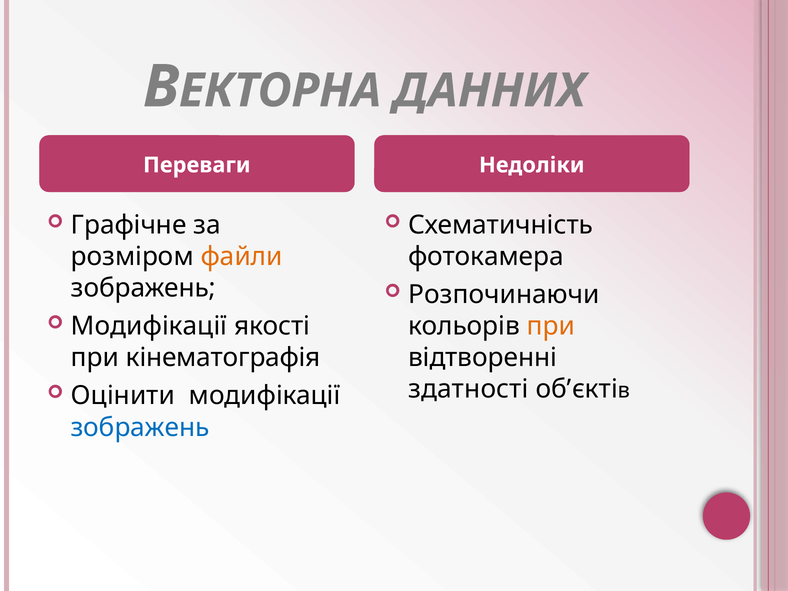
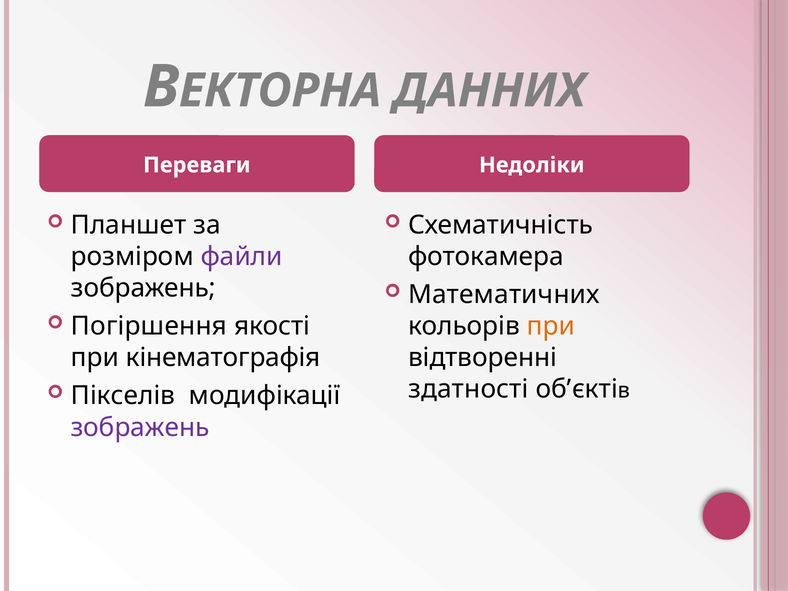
Графічне: Графічне -> Планшет
файли colour: orange -> purple
Розпочинаючи: Розпочинаючи -> Математичних
Модифікації at (149, 326): Модифікації -> Погіршення
Оцiнити: Оцiнити -> Пікселів
зображень at (140, 427) colour: blue -> purple
